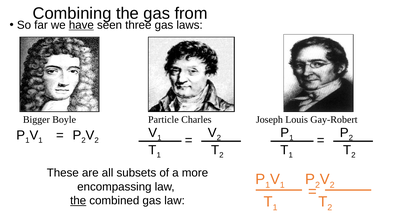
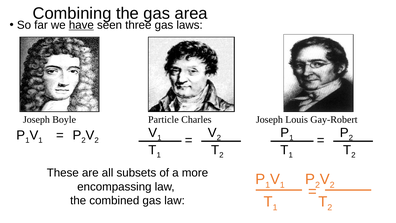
from: from -> area
Bigger at (36, 119): Bigger -> Joseph
the at (78, 200) underline: present -> none
